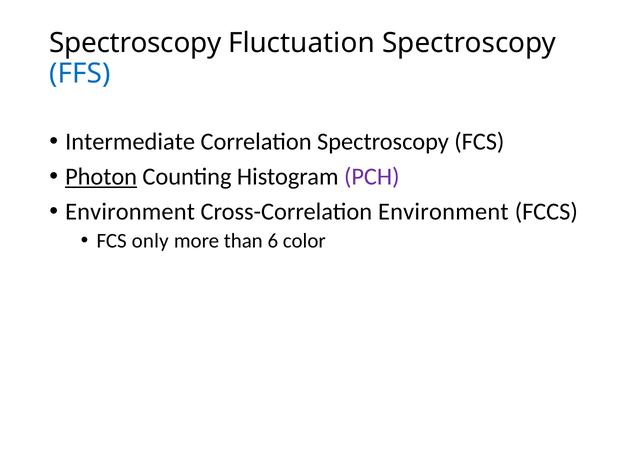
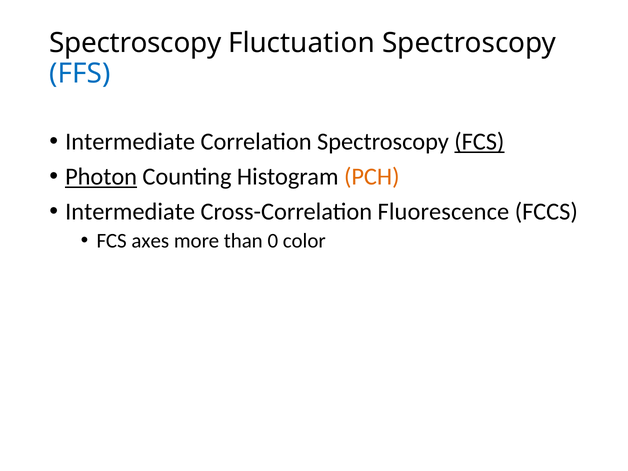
FCS at (479, 142) underline: none -> present
PCH colour: purple -> orange
Environment at (130, 212): Environment -> Intermediate
Cross-Correlation Environment: Environment -> Fluorescence
only: only -> axes
6: 6 -> 0
